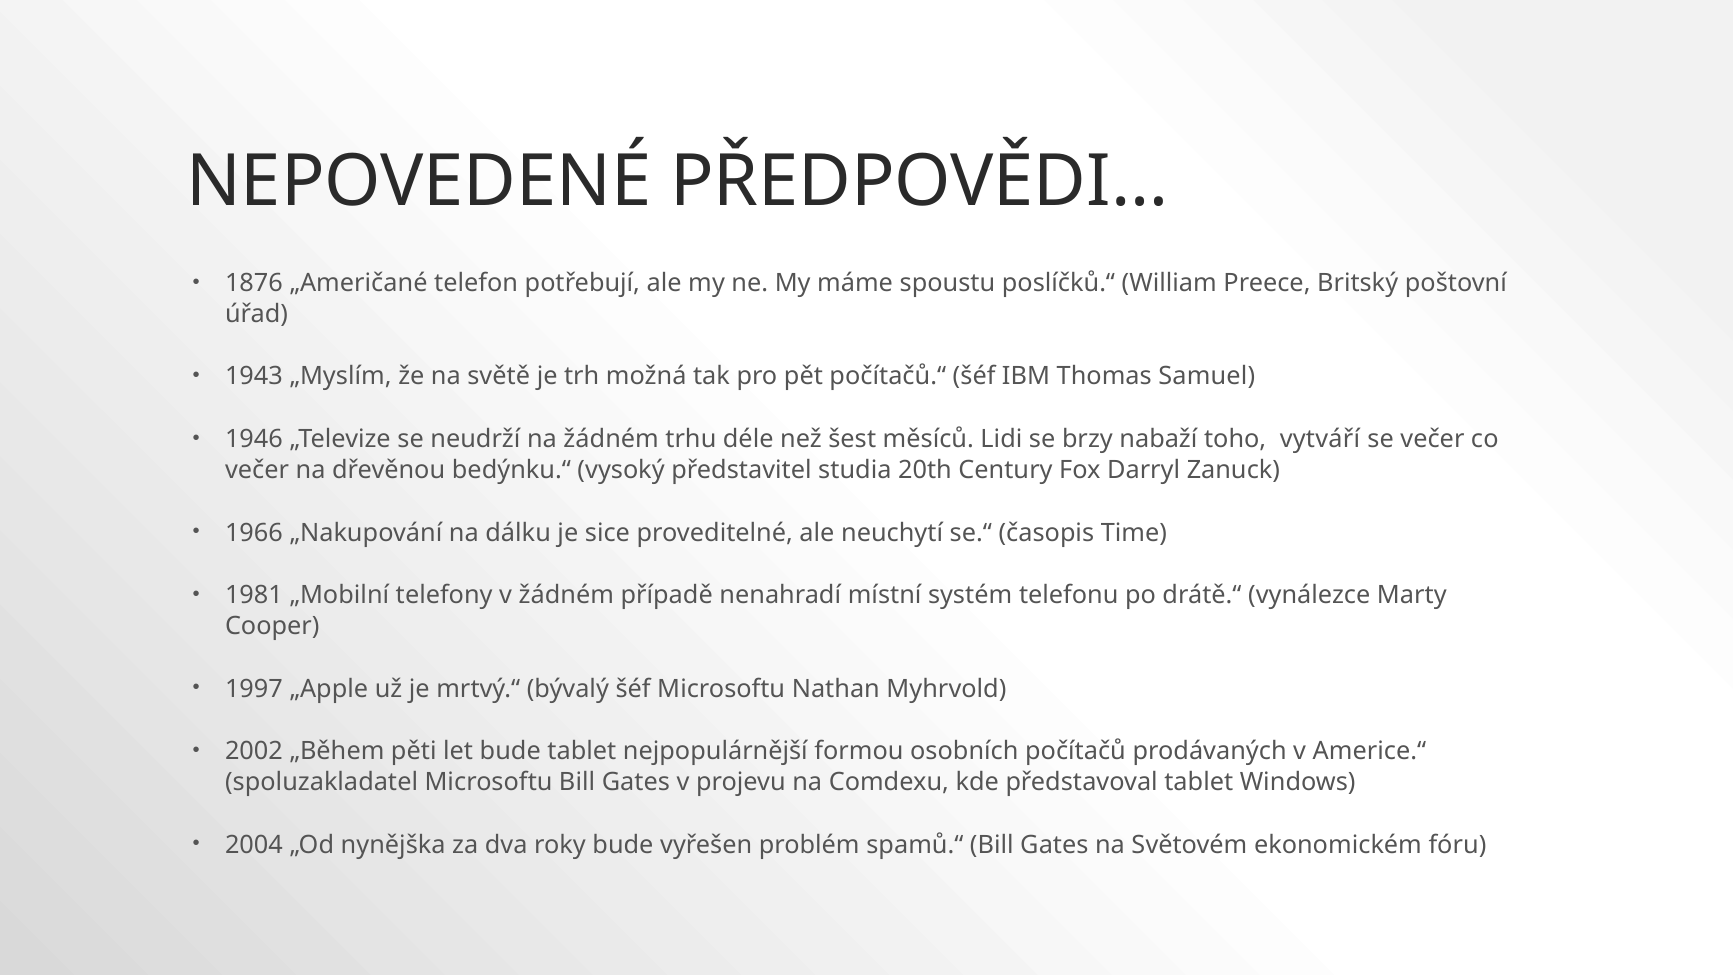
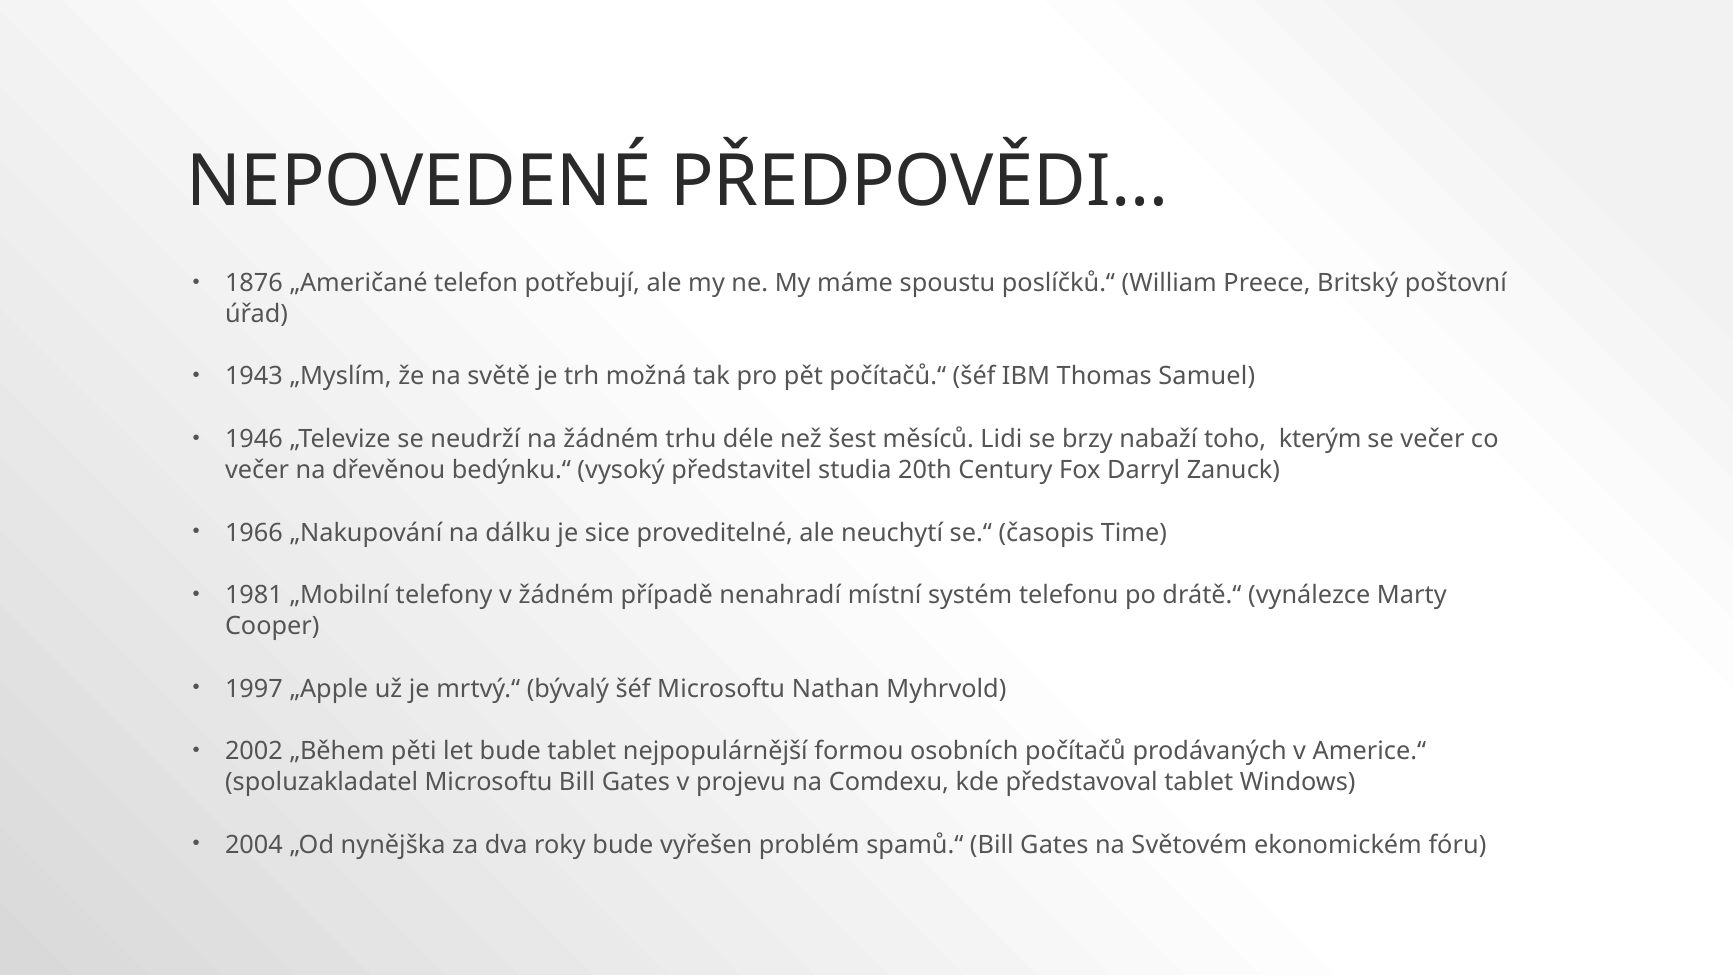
vytváří: vytváří -> kterým
